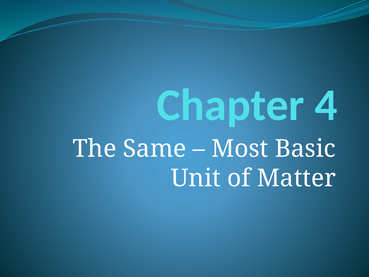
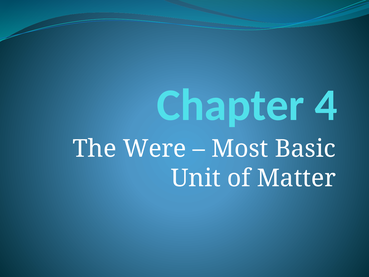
Same: Same -> Were
